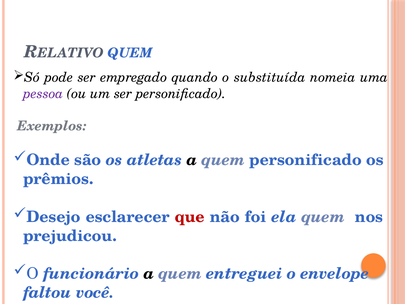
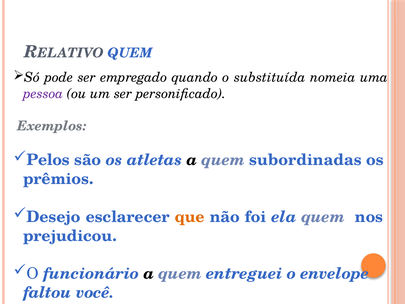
Onde: Onde -> Pelos
quem personificado: personificado -> subordinadas
que colour: red -> orange
